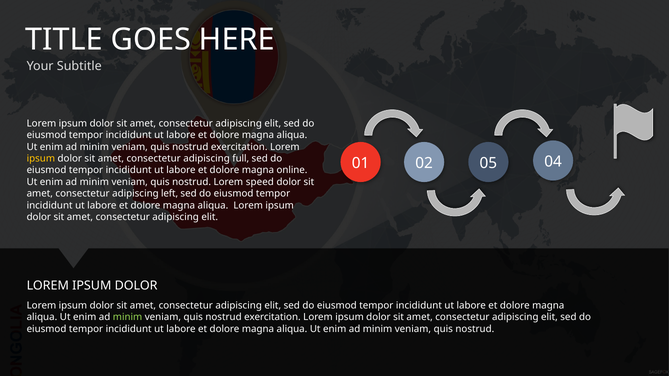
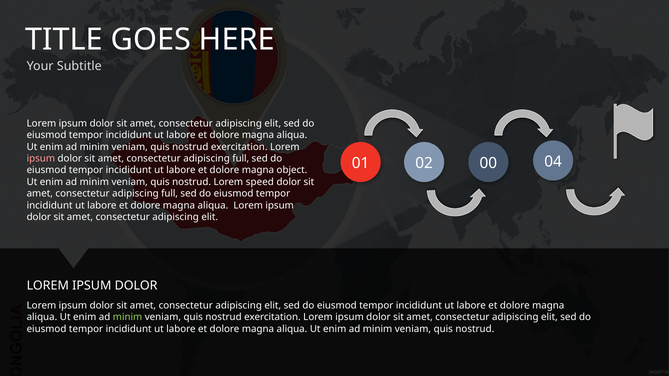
ipsum at (41, 159) colour: yellow -> pink
05: 05 -> 00
online: online -> object
left at (170, 194): left -> full
